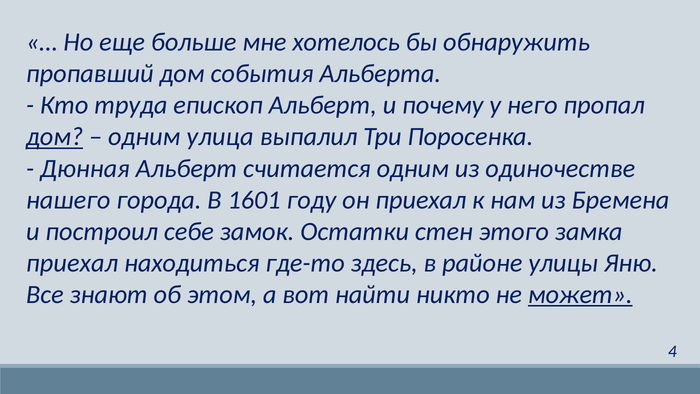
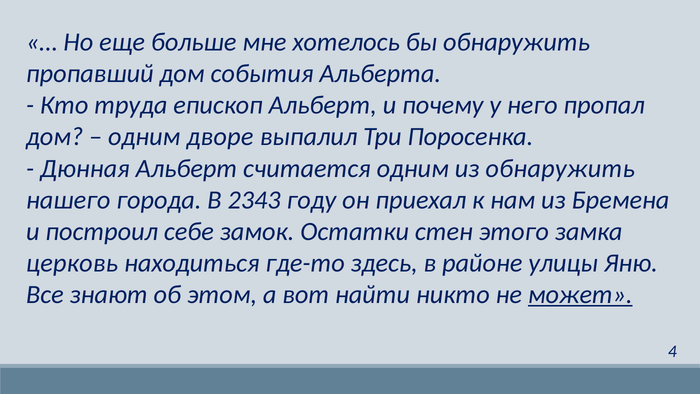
дом at (55, 137) underline: present -> none
улица: улица -> дворе
из одиночестве: одиночестве -> обнаружить
1601: 1601 -> 2343
приехал at (72, 263): приехал -> церковь
